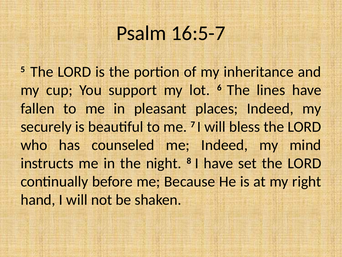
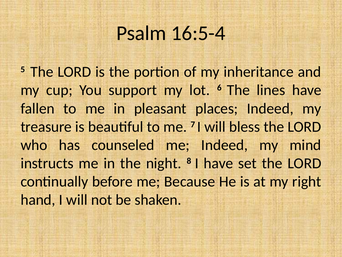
16:5-7: 16:5-7 -> 16:5-4
securely: securely -> treasure
